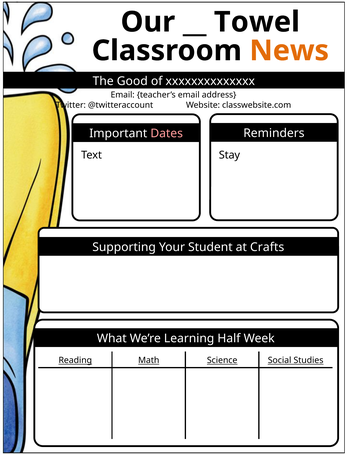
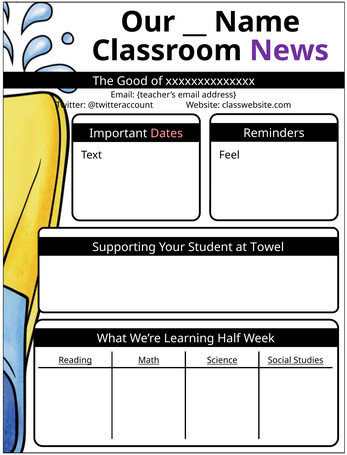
Towel: Towel -> Name
News colour: orange -> purple
Stay: Stay -> Feel
Crafts: Crafts -> Towel
